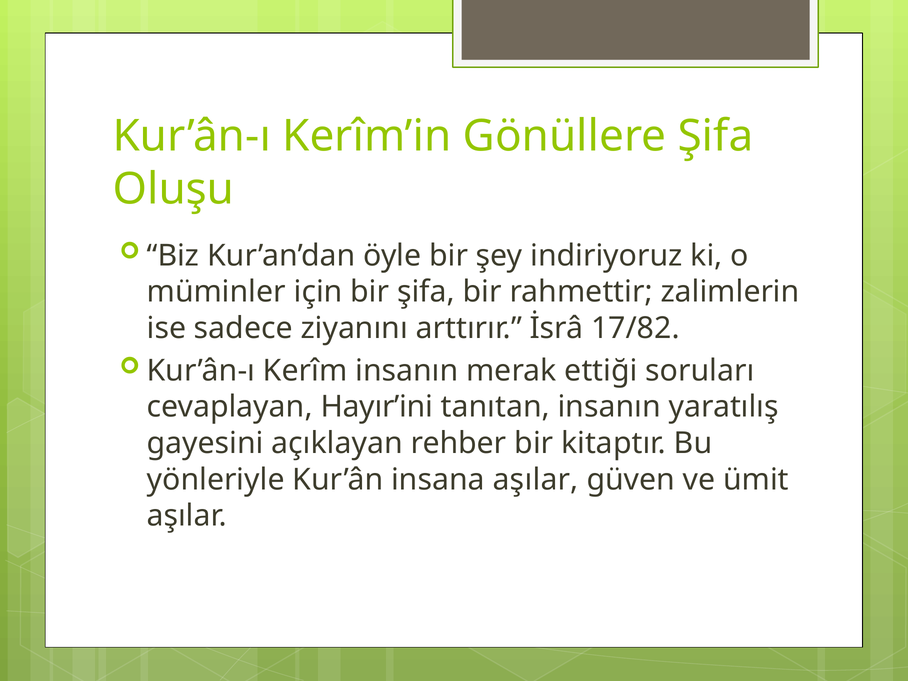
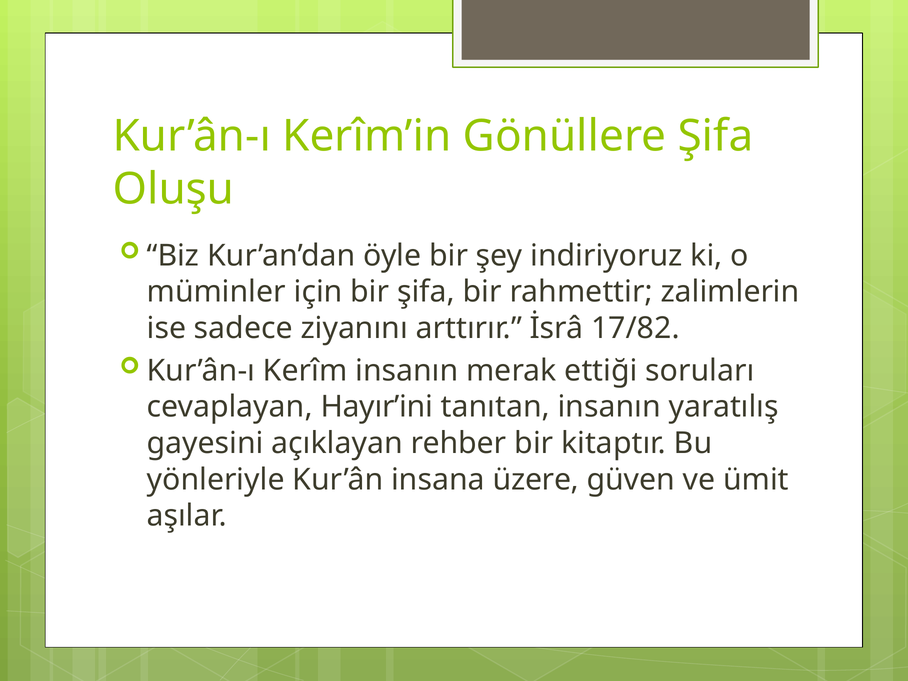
insana aşılar: aşılar -> üzere
